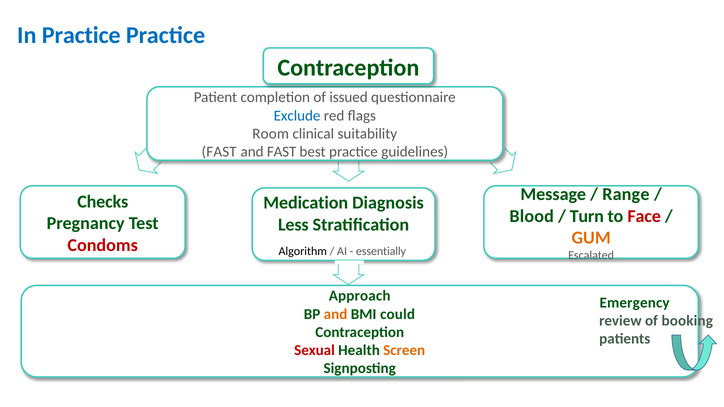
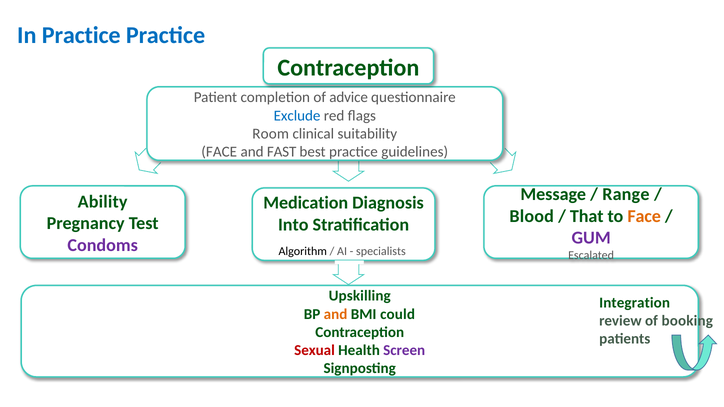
issued: issued -> advice
FAST at (219, 152): FAST -> FACE
Checks: Checks -> Ability
Turn: Turn -> That
Face at (644, 216) colour: red -> orange
Less: Less -> Into
GUM colour: orange -> purple
Condoms colour: red -> purple
essentially: essentially -> specialists
Approach: Approach -> Upskilling
Emergency: Emergency -> Integration
Screen colour: orange -> purple
